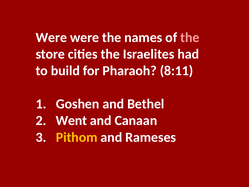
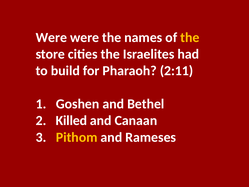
the at (190, 37) colour: pink -> yellow
8:11: 8:11 -> 2:11
Went: Went -> Killed
